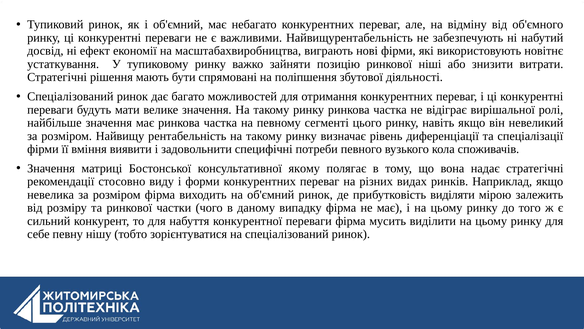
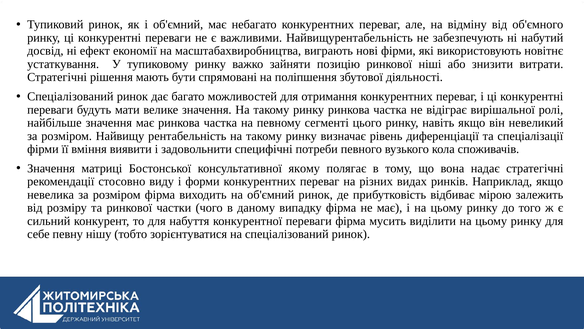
виділяти: виділяти -> відбиває
